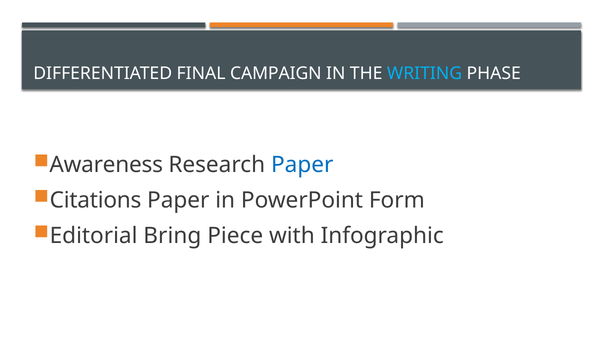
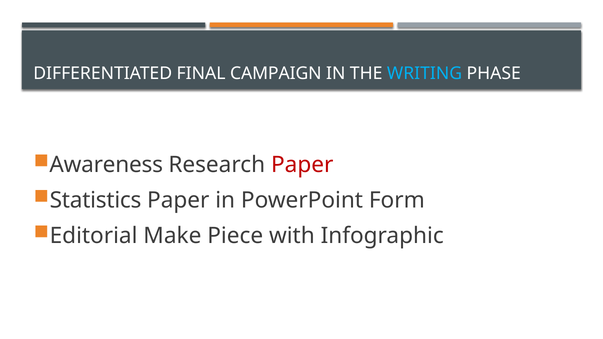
Paper at (302, 165) colour: blue -> red
Citations: Citations -> Statistics
Bring: Bring -> Make
